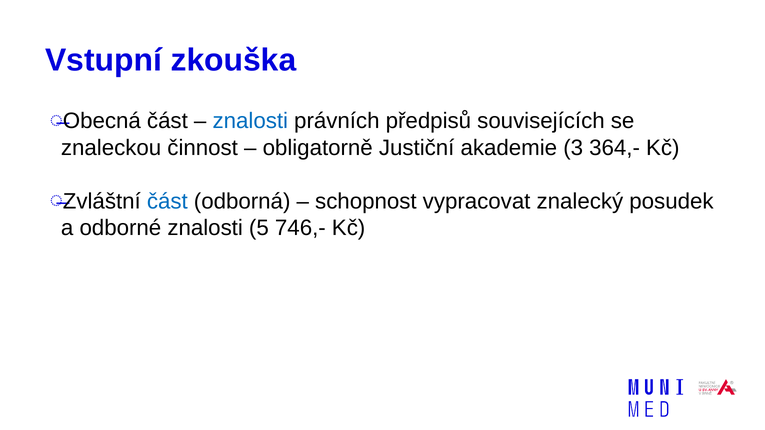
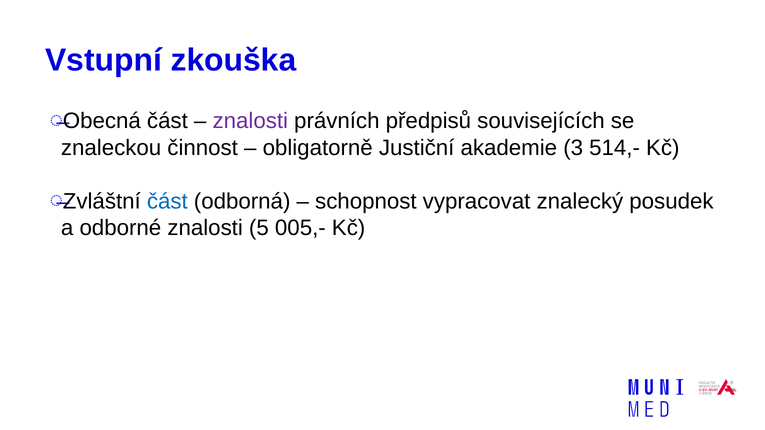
znalosti at (250, 121) colour: blue -> purple
364,-: 364,- -> 514,-
746,-: 746,- -> 005,-
